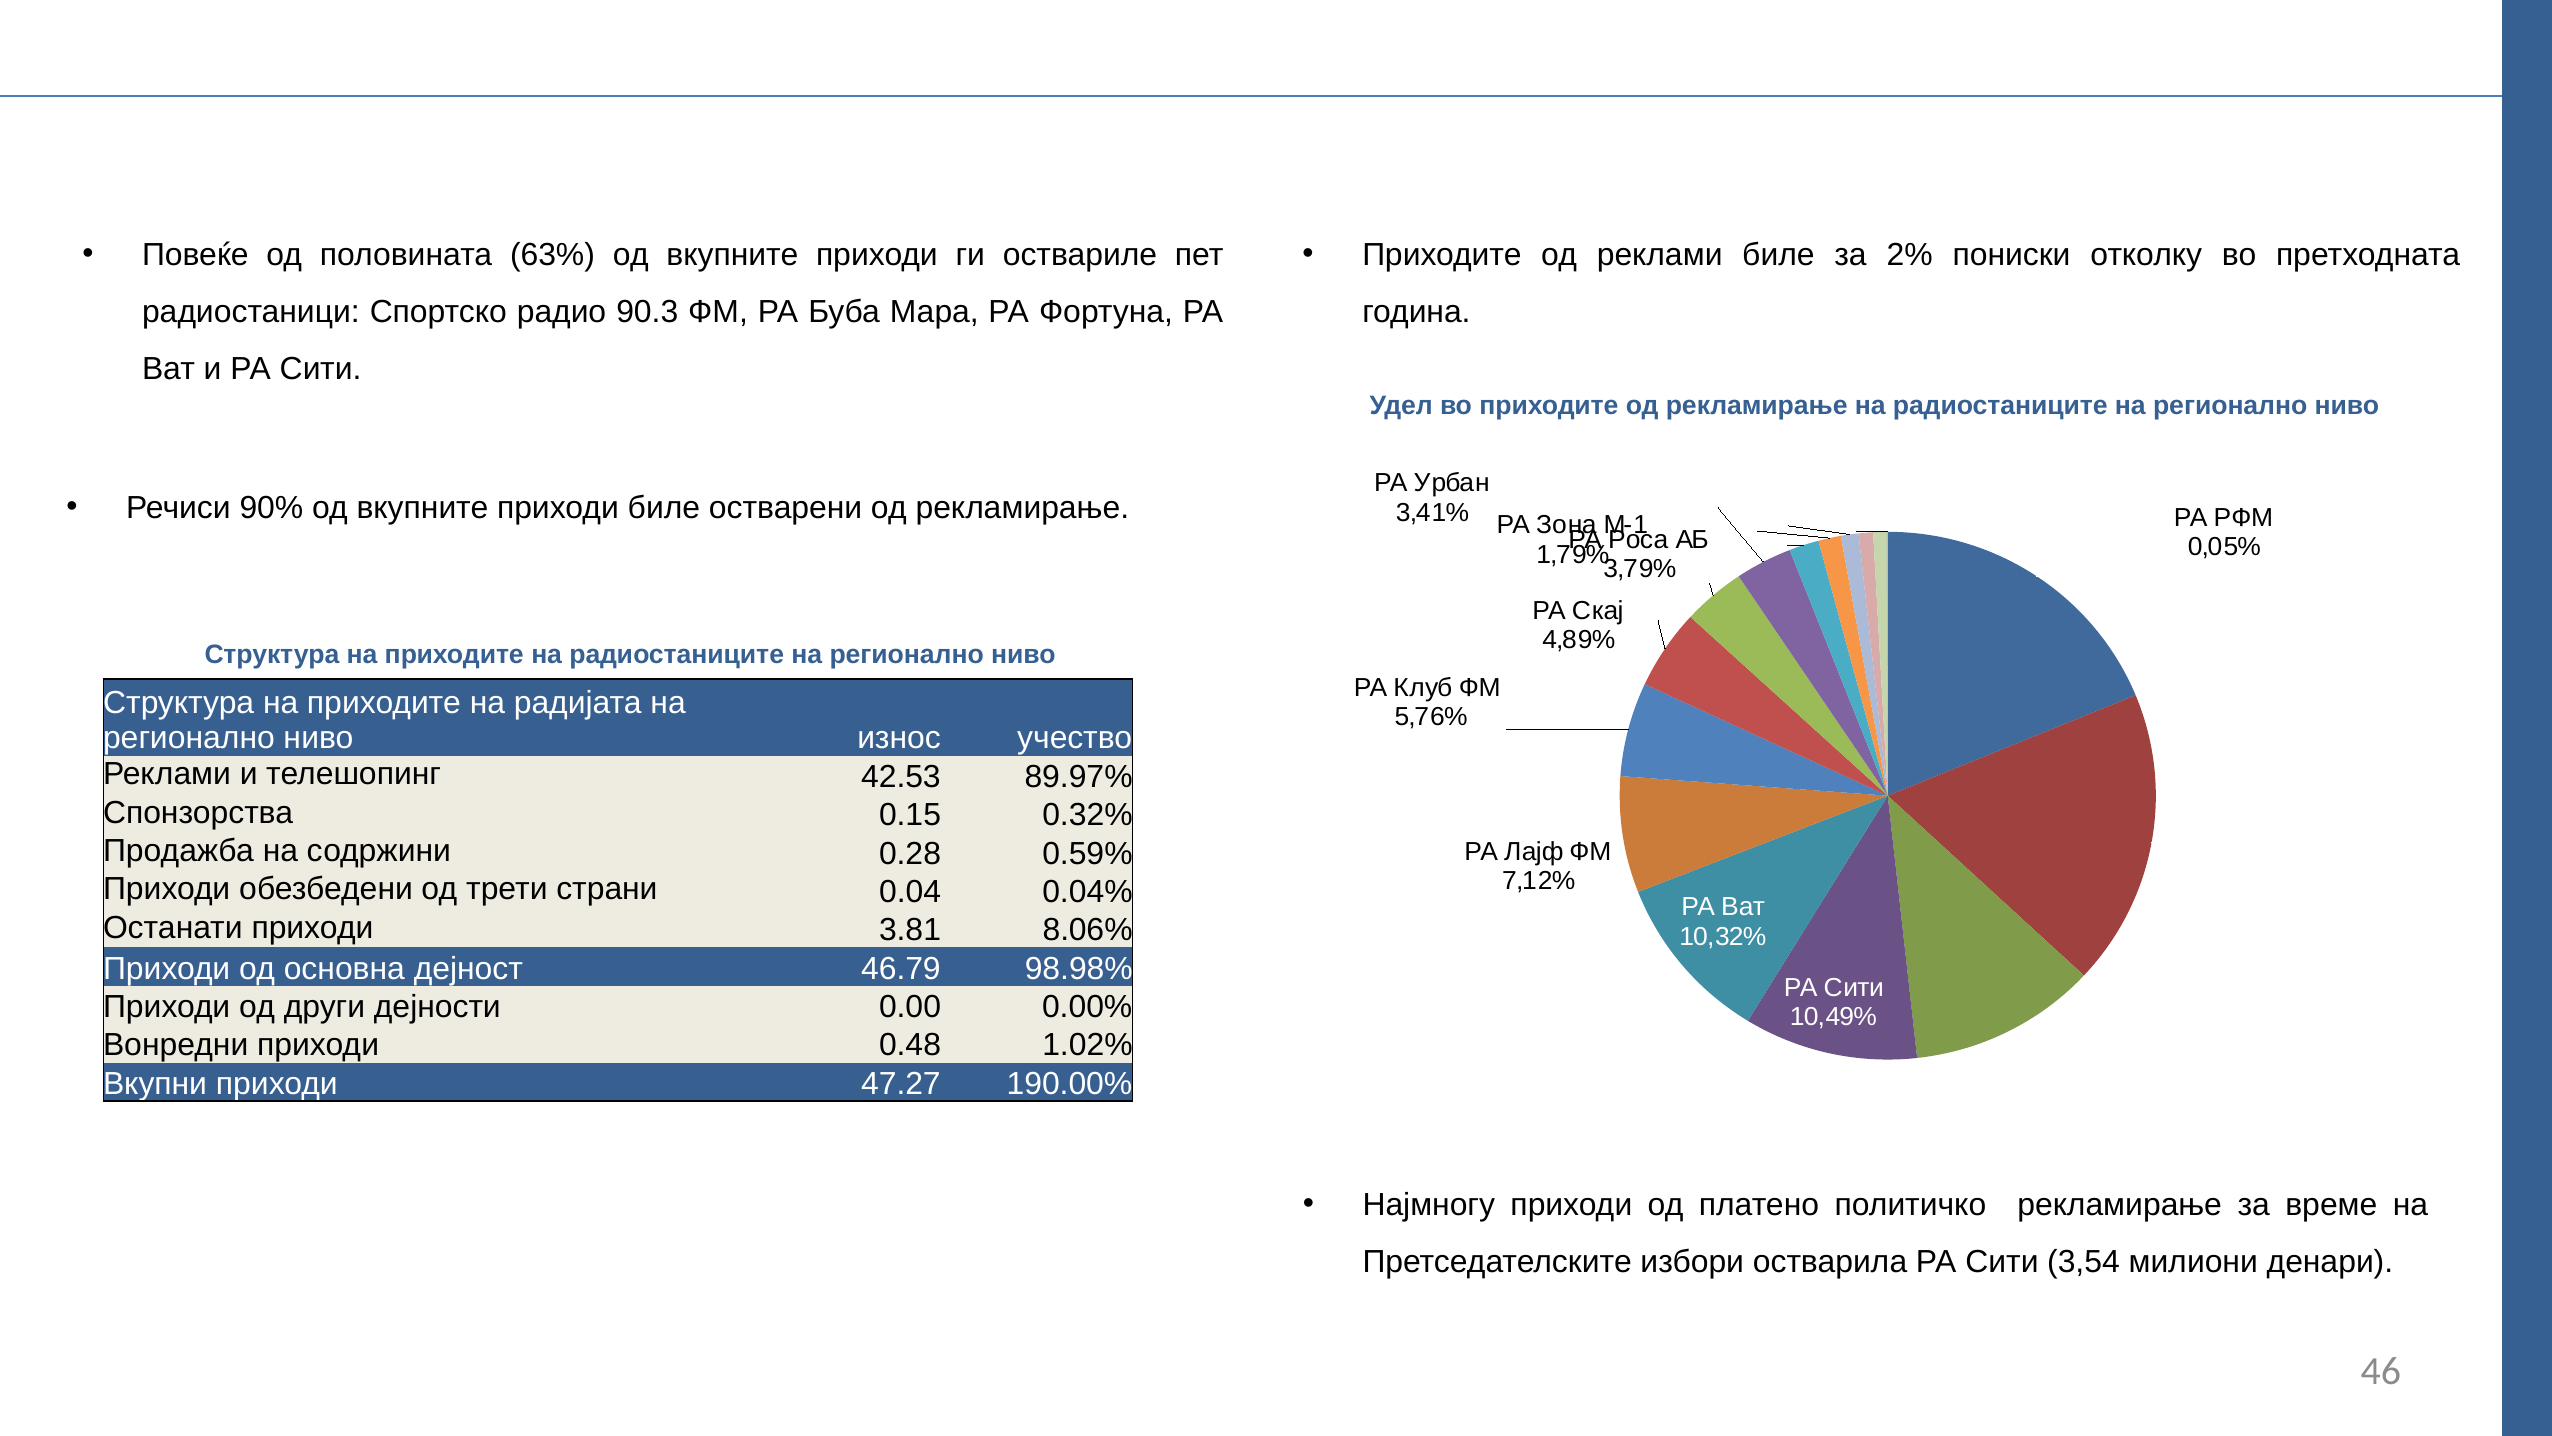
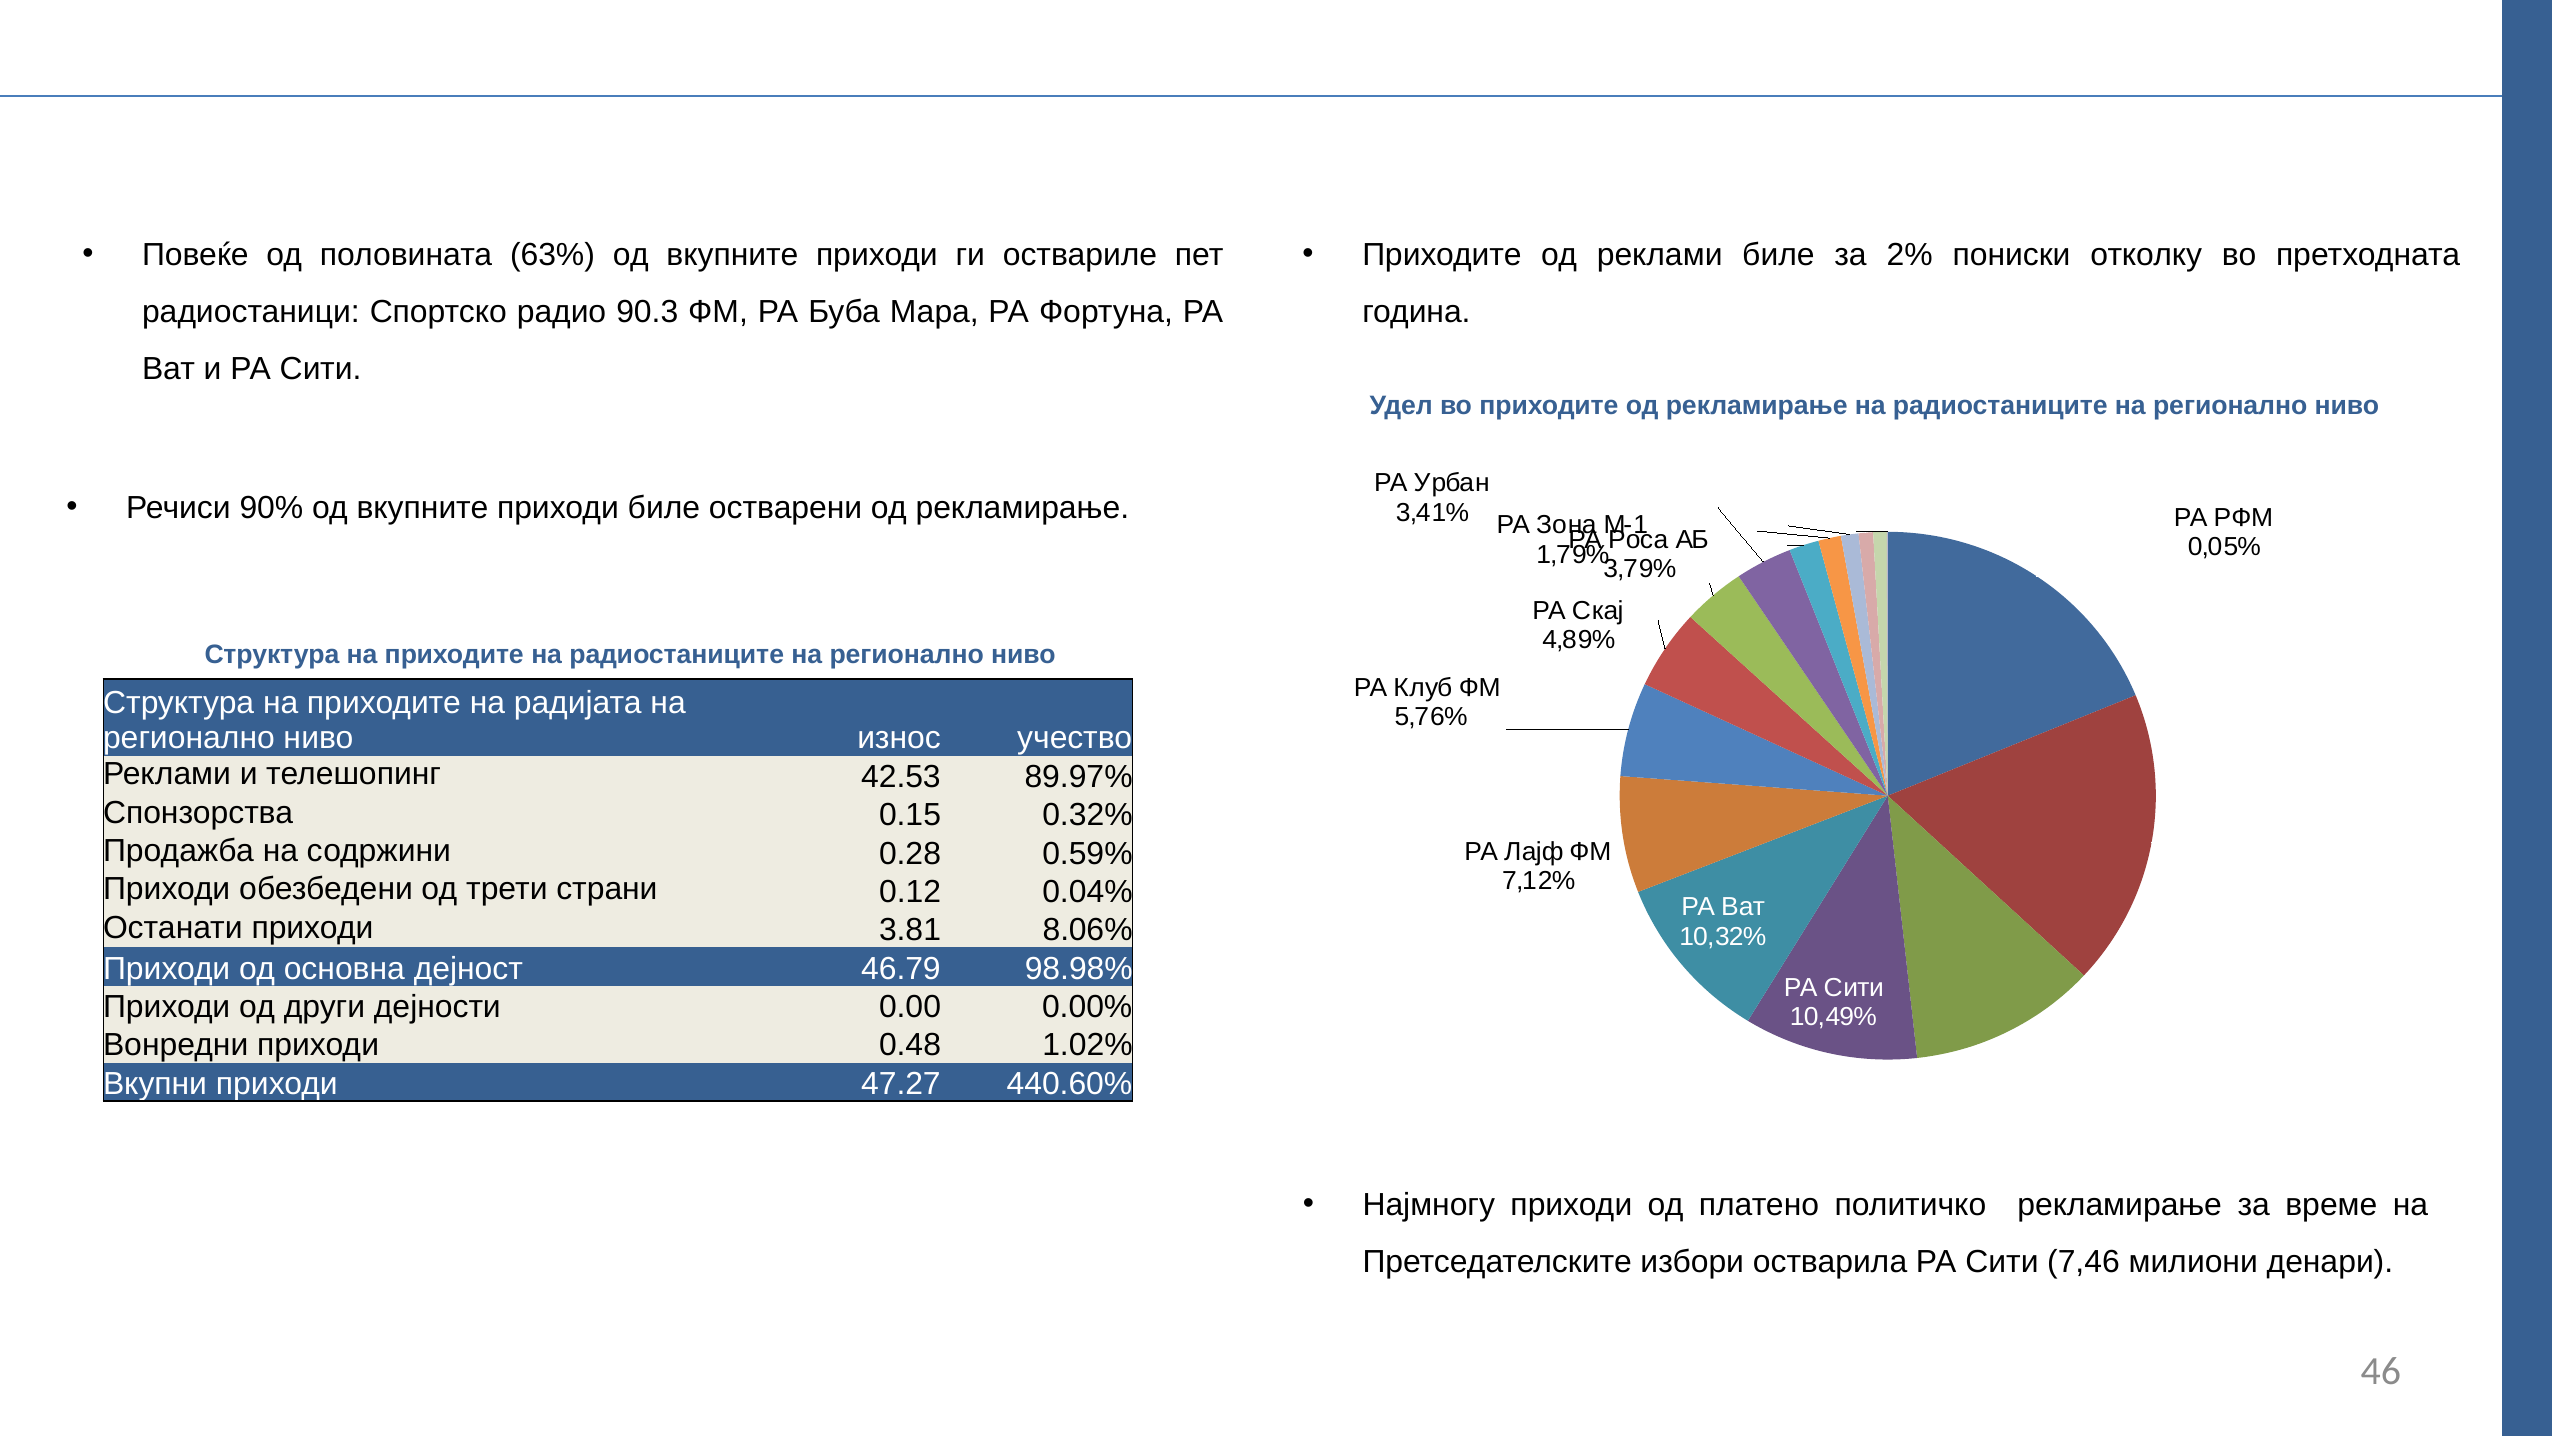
0.04: 0.04 -> 0.12
190.00%: 190.00% -> 440.60%
3,54: 3,54 -> 7,46
